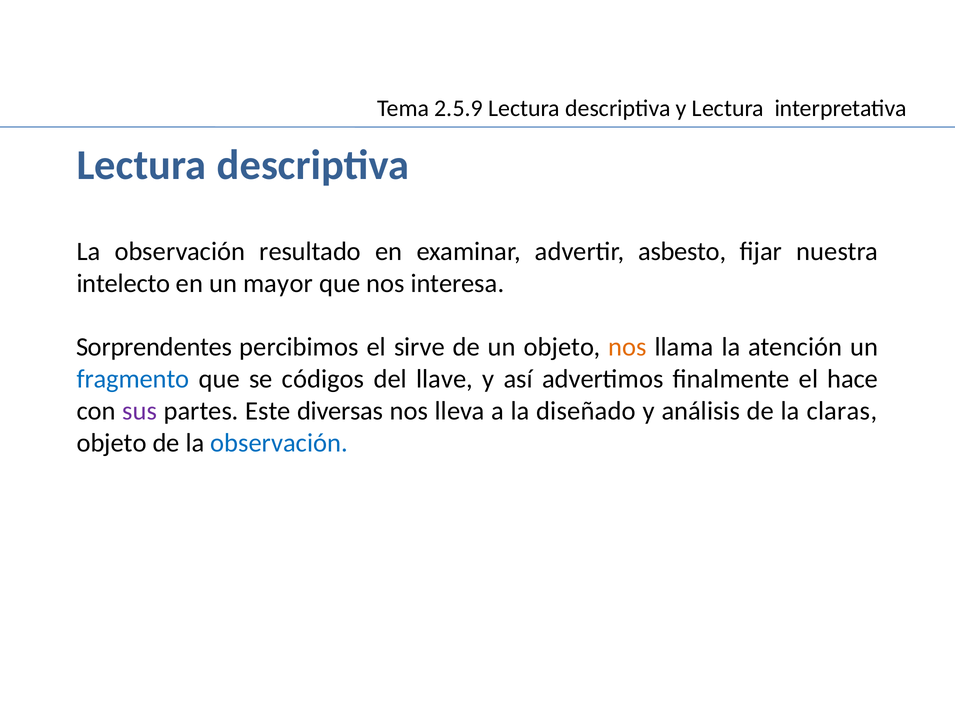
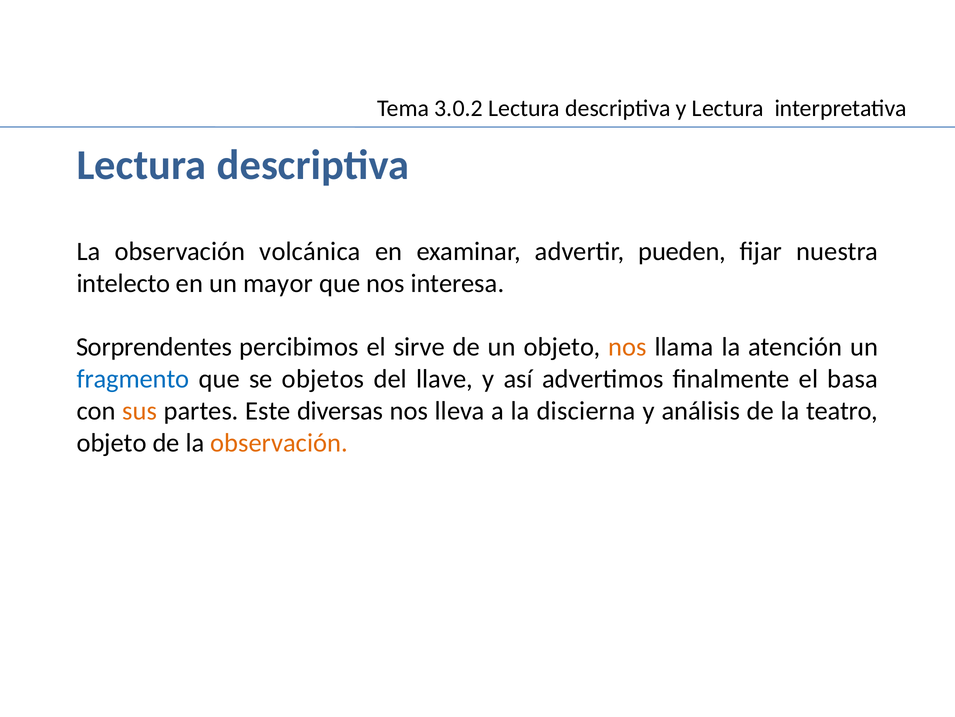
2.5.9: 2.5.9 -> 3.0.2
resultado: resultado -> volcánica
asbesto: asbesto -> pueden
códigos: códigos -> objetos
hace: hace -> basa
sus colour: purple -> orange
diseñado: diseñado -> discierna
claras: claras -> teatro
observación at (279, 442) colour: blue -> orange
